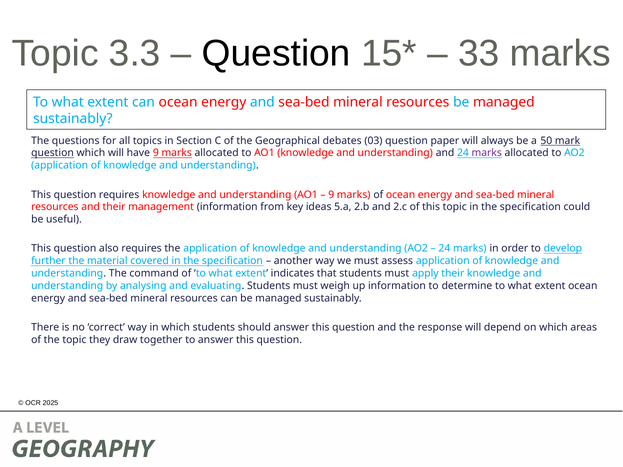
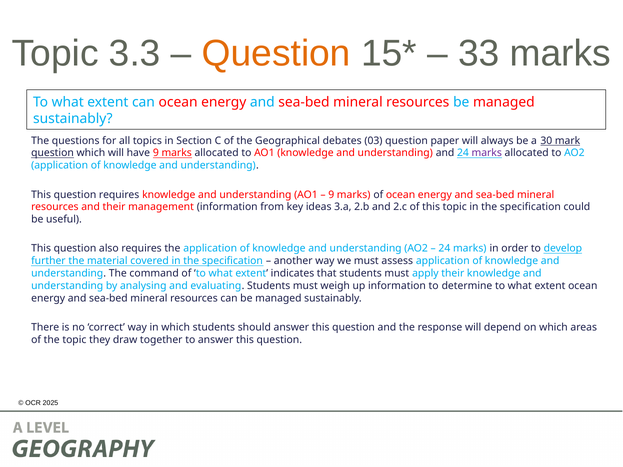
Question at (276, 53) colour: black -> orange
50: 50 -> 30
5.a: 5.a -> 3.a
